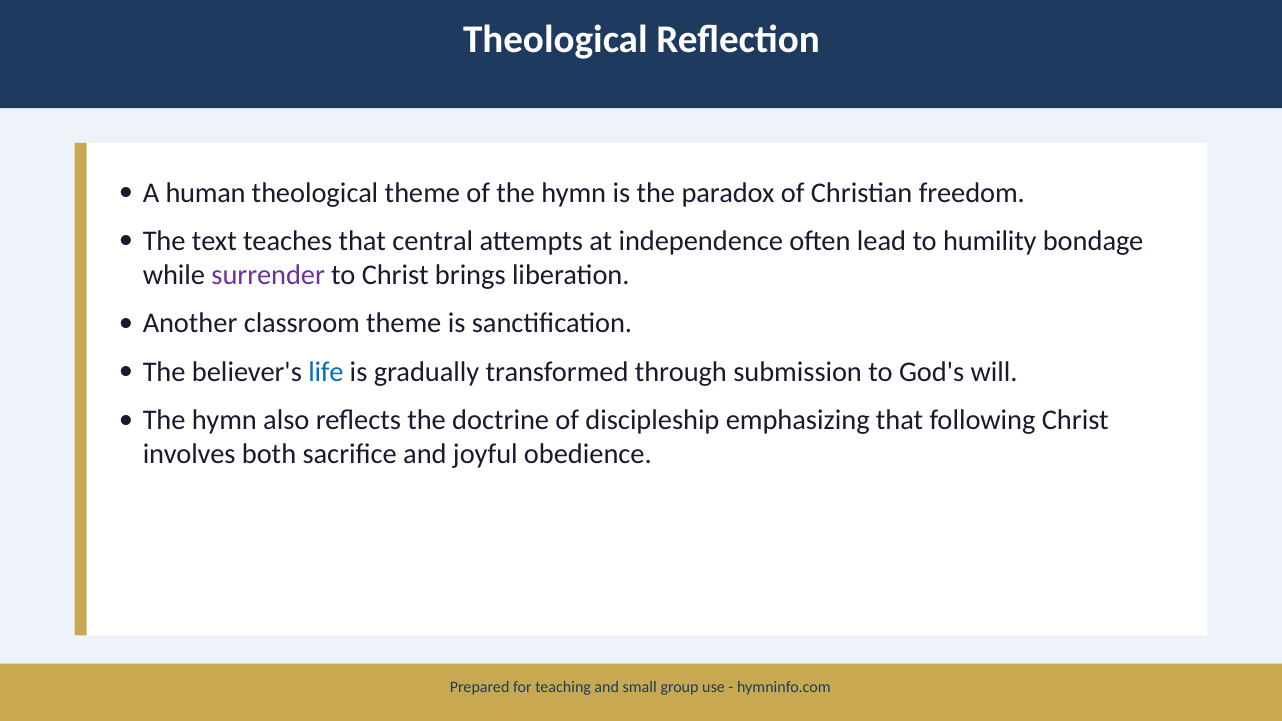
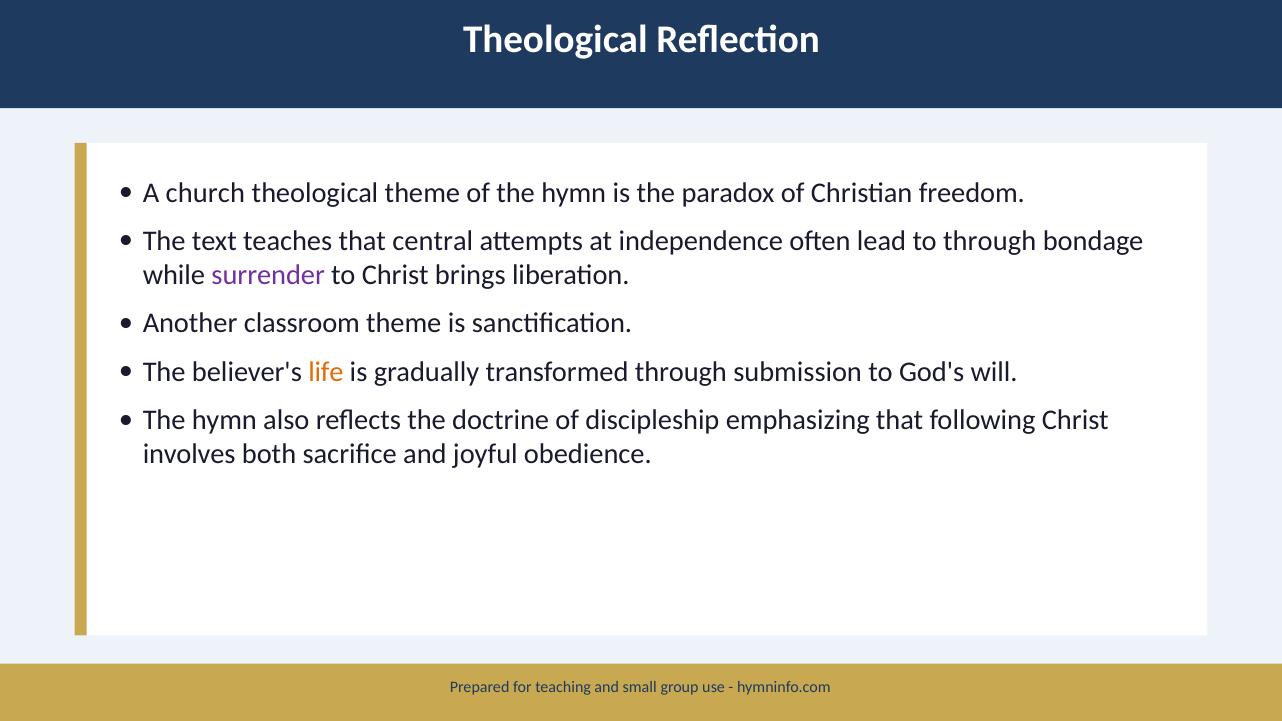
human: human -> church
to humility: humility -> through
life colour: blue -> orange
